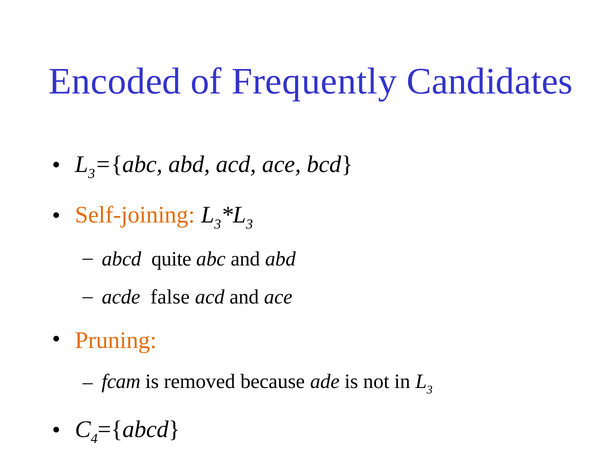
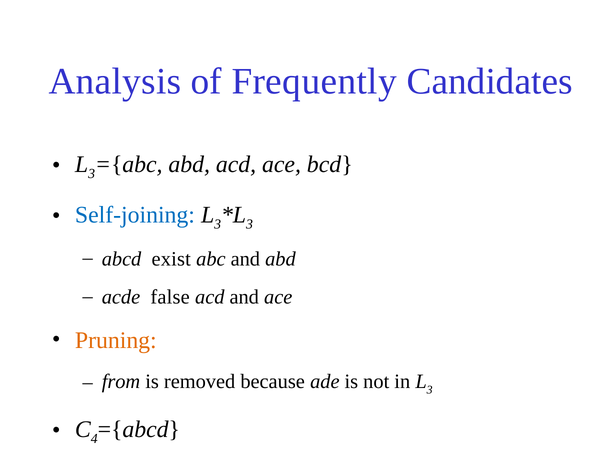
Encoded: Encoded -> Analysis
Self-joining colour: orange -> blue
quite: quite -> exist
fcam: fcam -> from
